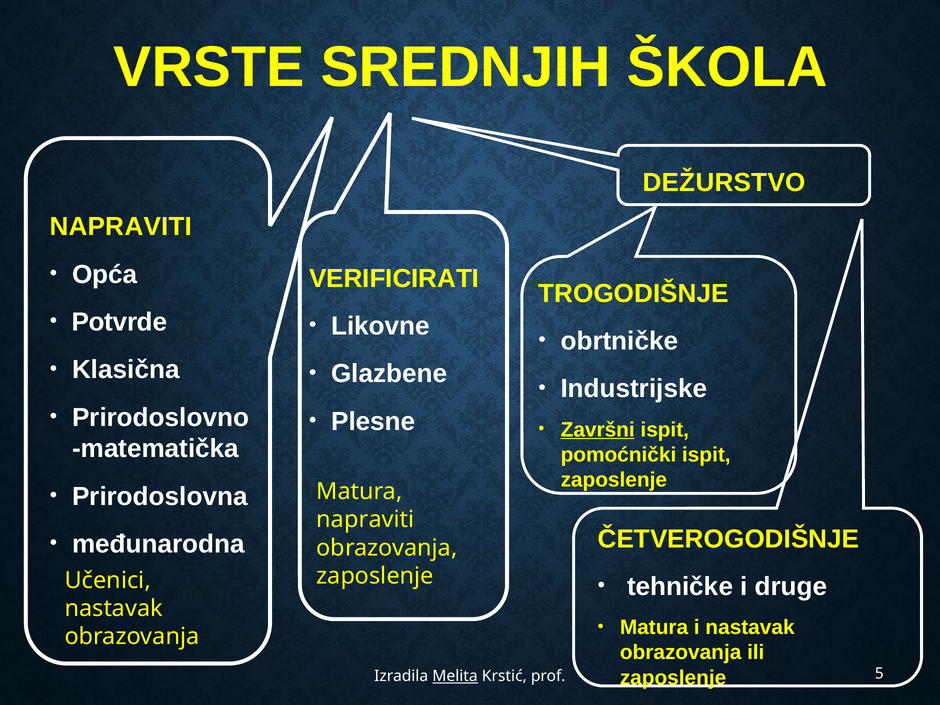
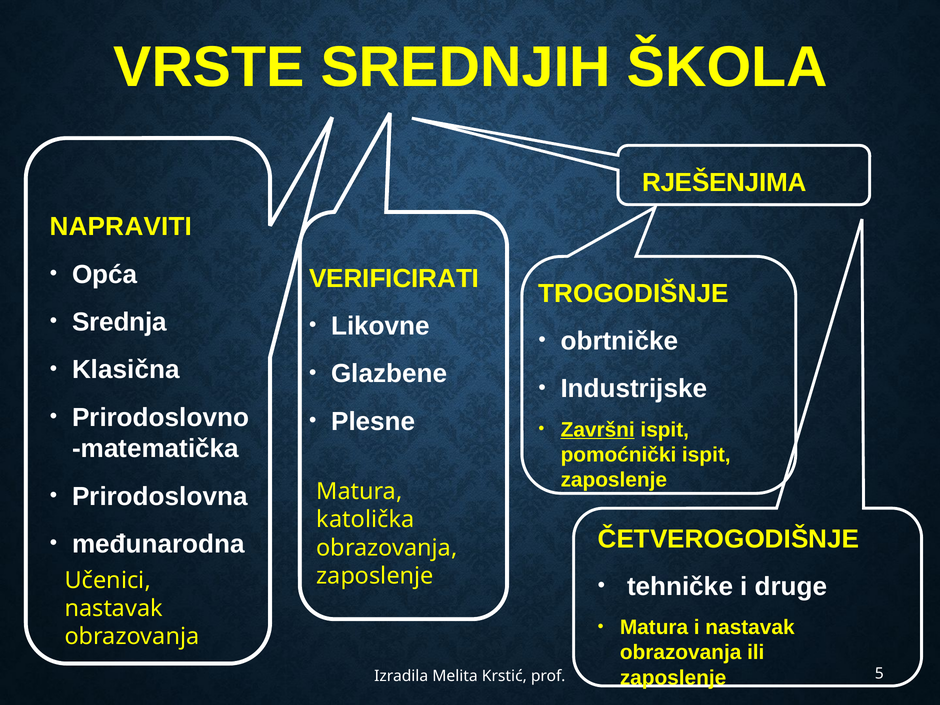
DEŽURSTVO: DEŽURSTVO -> RJEŠENJIMA
Potvrde: Potvrde -> Srednja
napraviti at (365, 520): napraviti -> katolička
Melita underline: present -> none
